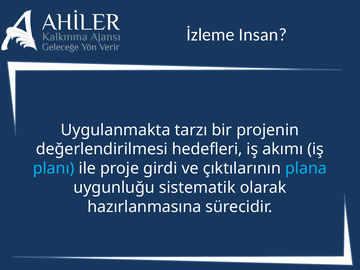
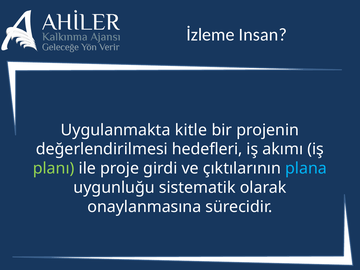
tarzı: tarzı -> kitle
planı colour: light blue -> light green
hazırlanmasına: hazırlanmasına -> onaylanmasına
